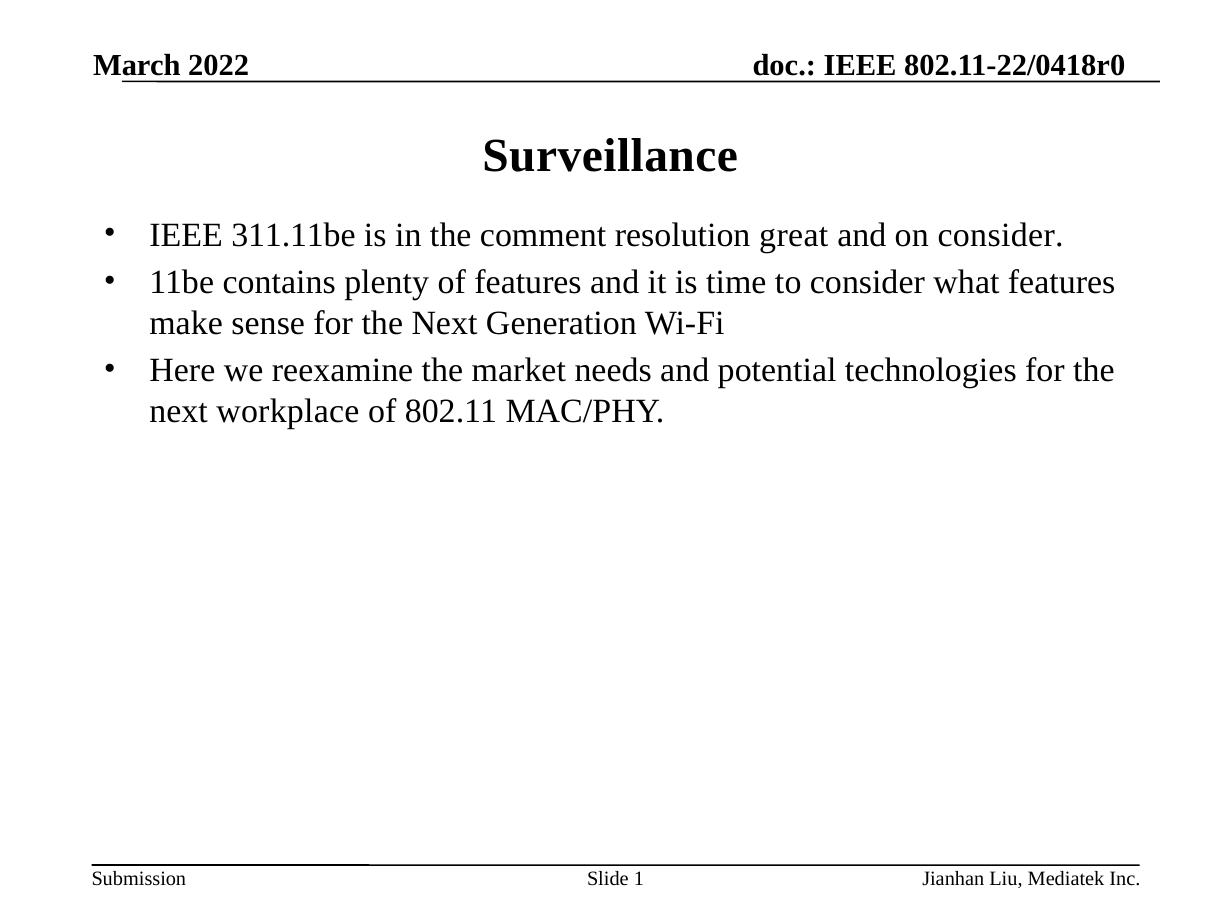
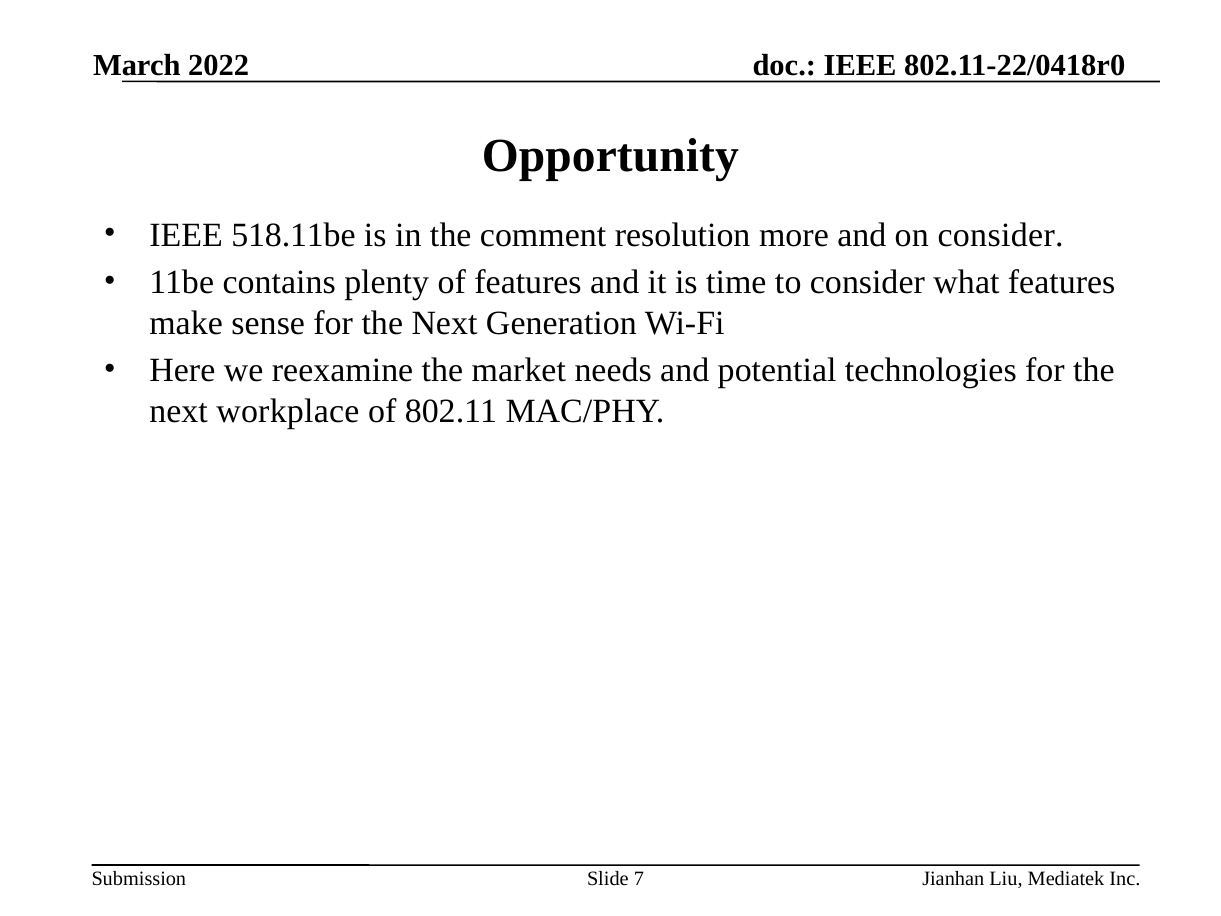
Surveillance: Surveillance -> Opportunity
311.11be: 311.11be -> 518.11be
great: great -> more
1: 1 -> 7
